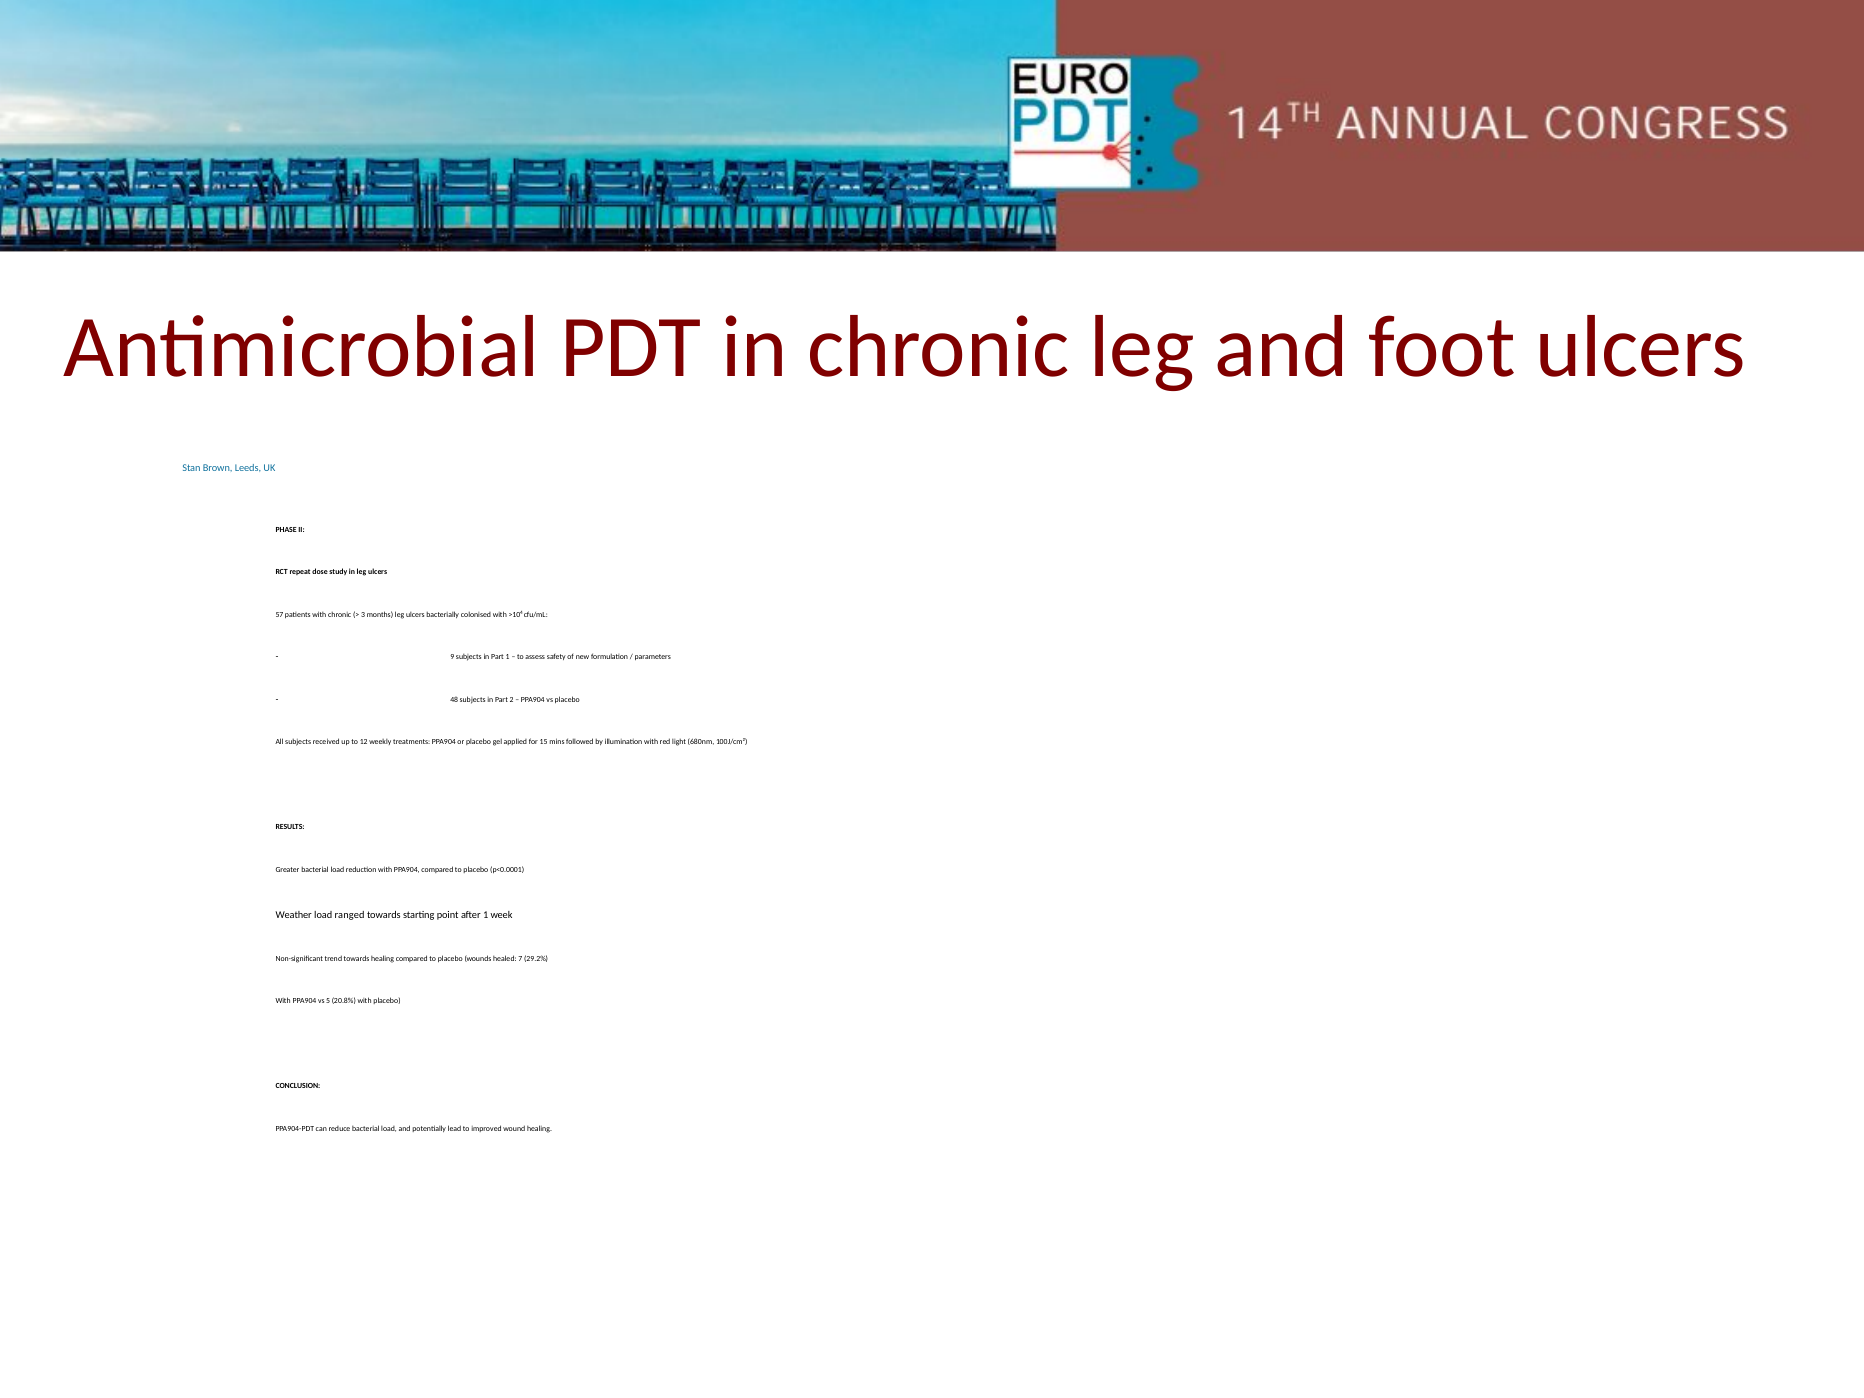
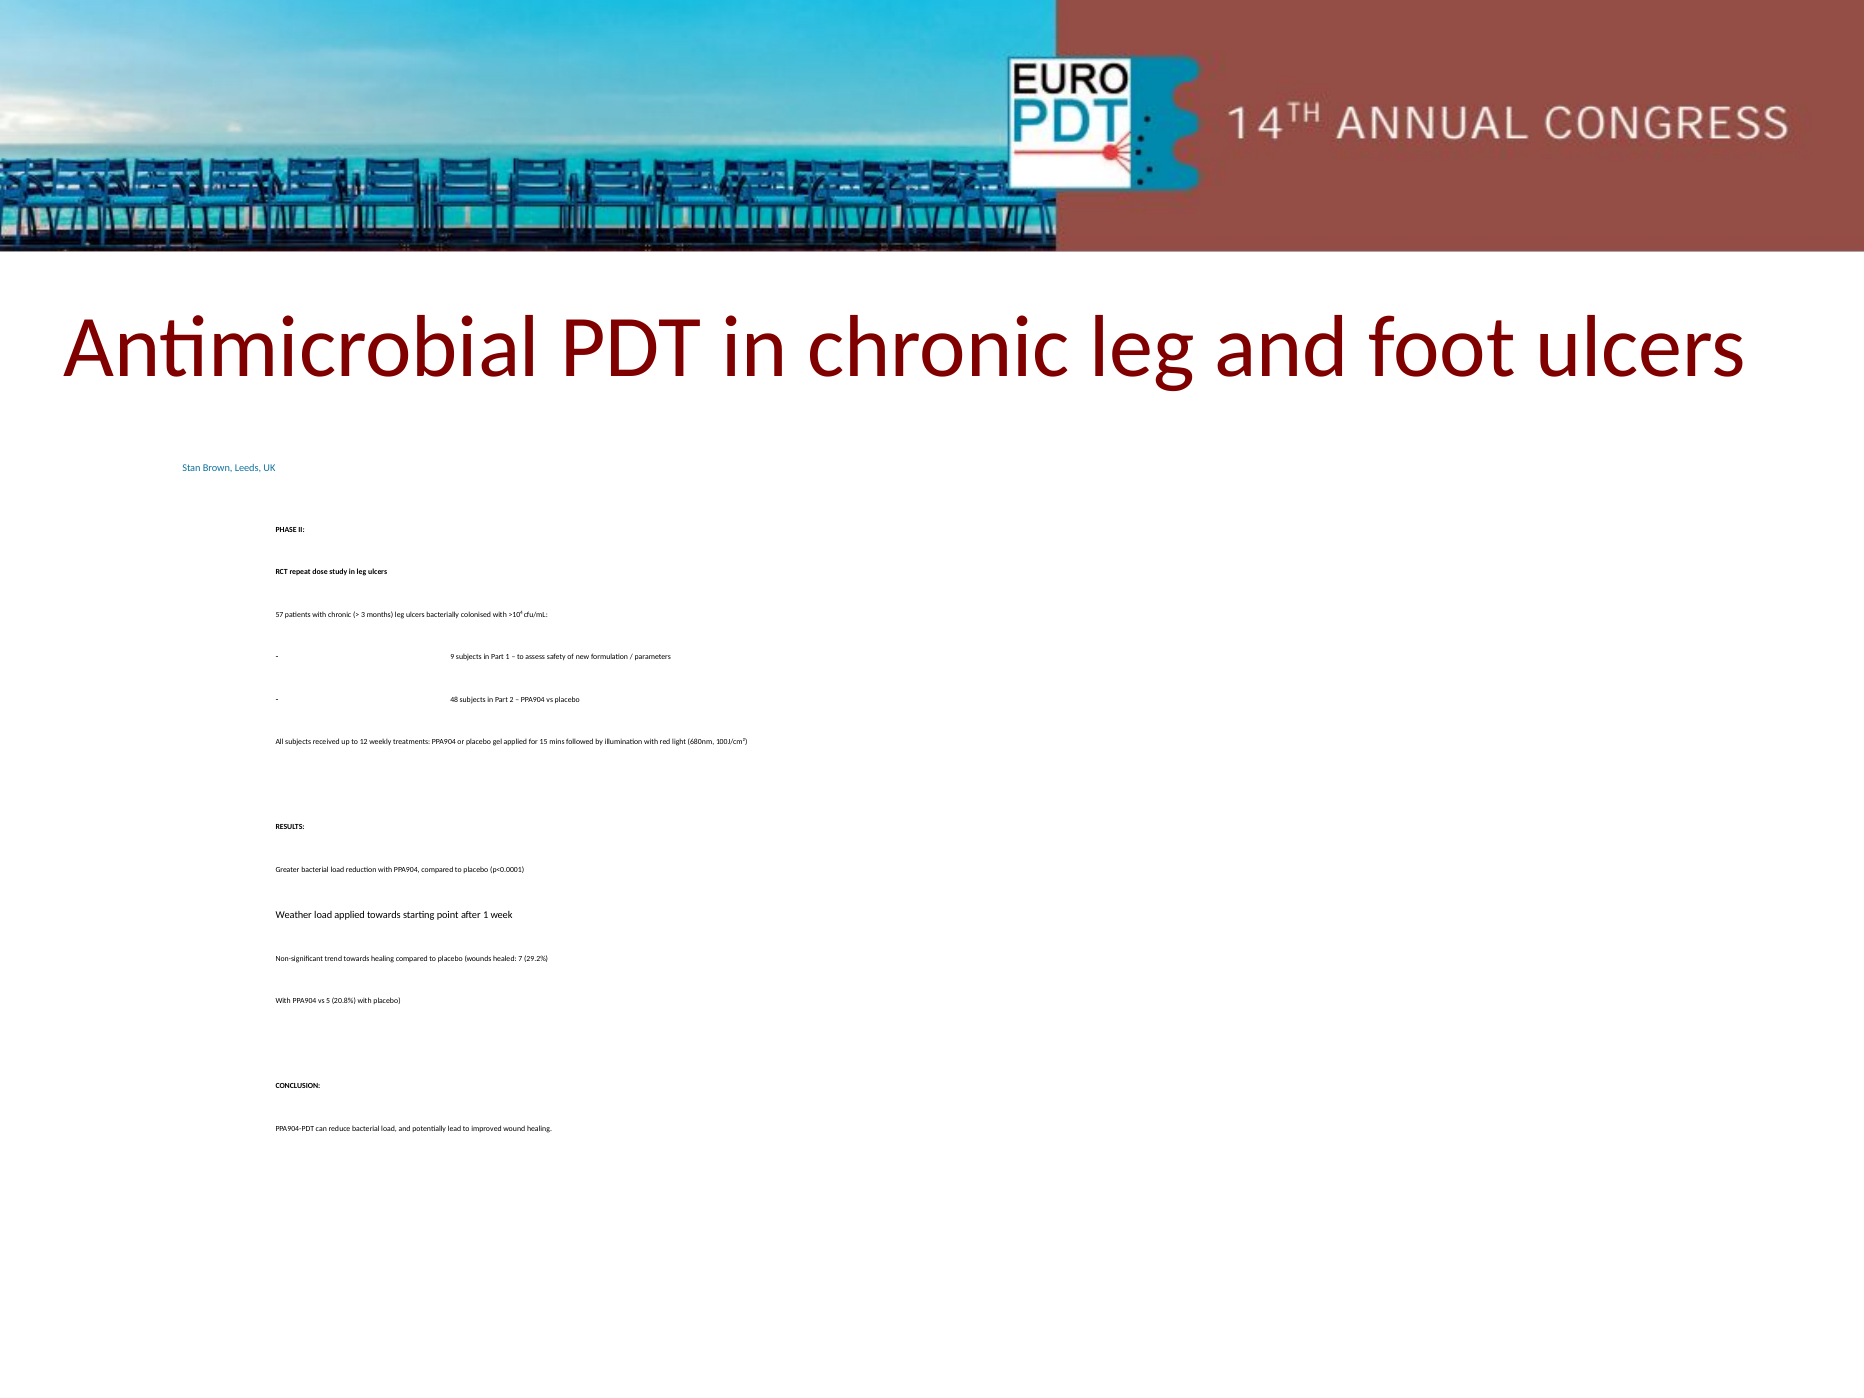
load ranged: ranged -> applied
